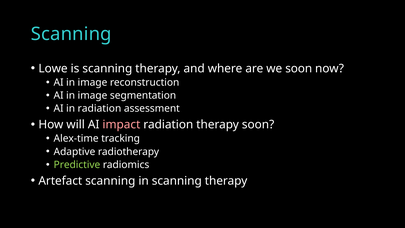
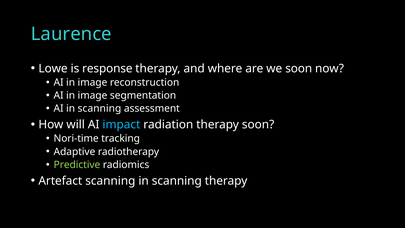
Scanning at (71, 34): Scanning -> Laurence
is scanning: scanning -> response
AI in radiation: radiation -> scanning
impact colour: pink -> light blue
Alex-time: Alex-time -> Nori-time
